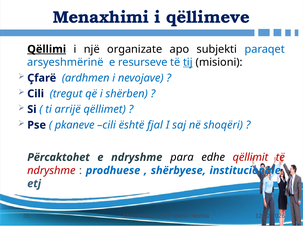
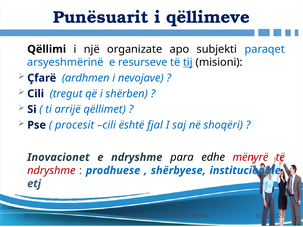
Menaxhimi at (101, 17): Menaxhimi -> Punësuarit
Qëllimi underline: present -> none
pkaneve: pkaneve -> procesit
Përcaktohet: Përcaktohet -> Inovacionet
qëllimit: qëllimit -> mënyrë
